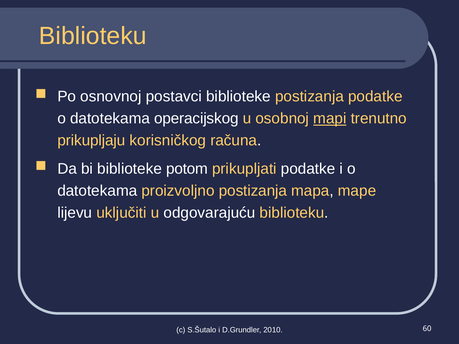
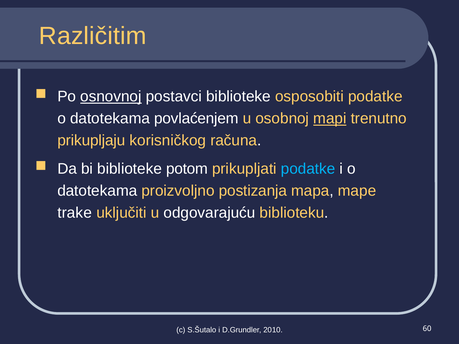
Biblioteku at (93, 36): Biblioteku -> Različitim
osnovnoj underline: none -> present
biblioteke postizanja: postizanja -> osposobiti
operacijskog: operacijskog -> povlaćenjem
podatke at (308, 169) colour: white -> light blue
lijevu: lijevu -> trake
